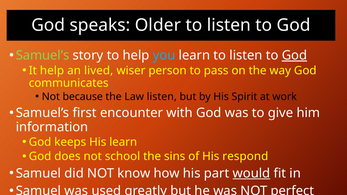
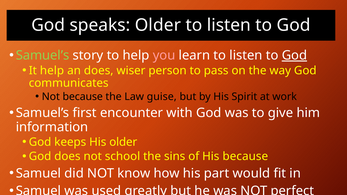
you colour: light blue -> pink
an lived: lived -> does
Law listen: listen -> guise
His learn: learn -> older
His respond: respond -> because
would underline: present -> none
